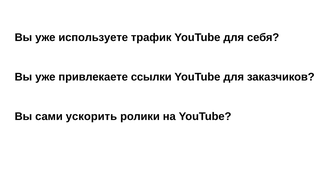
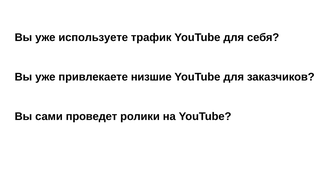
ссылки: ссылки -> низшие
ускорить: ускорить -> проведет
